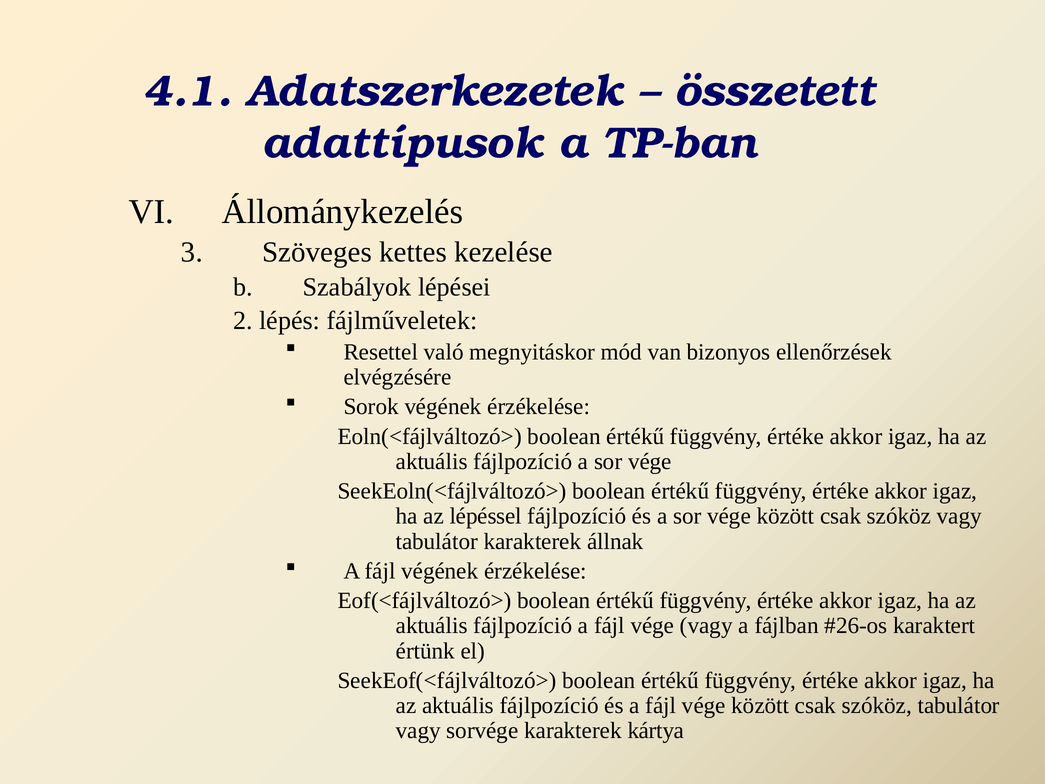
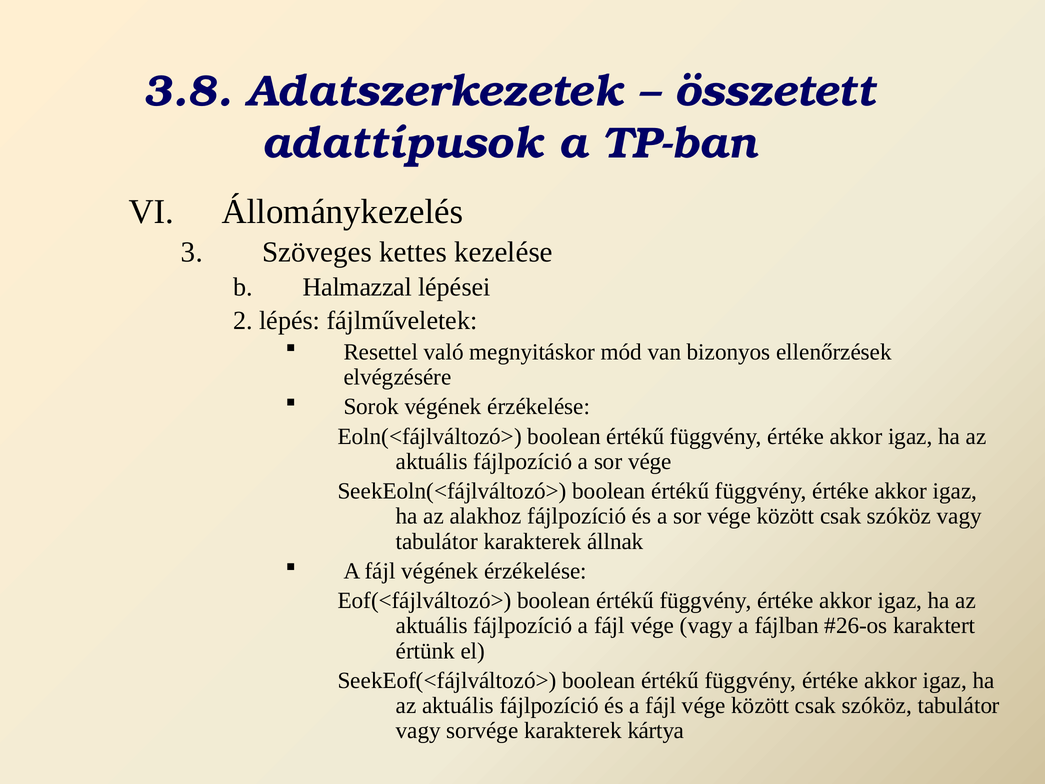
4.1: 4.1 -> 3.8
Szabályok: Szabályok -> Halmazzal
lépéssel: lépéssel -> alakhoz
